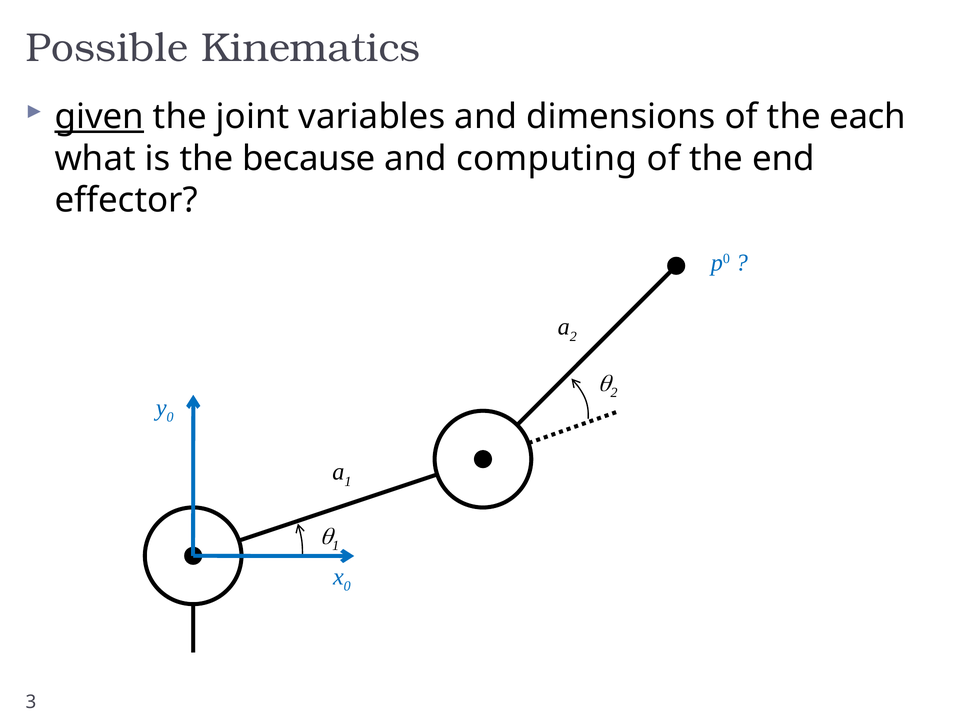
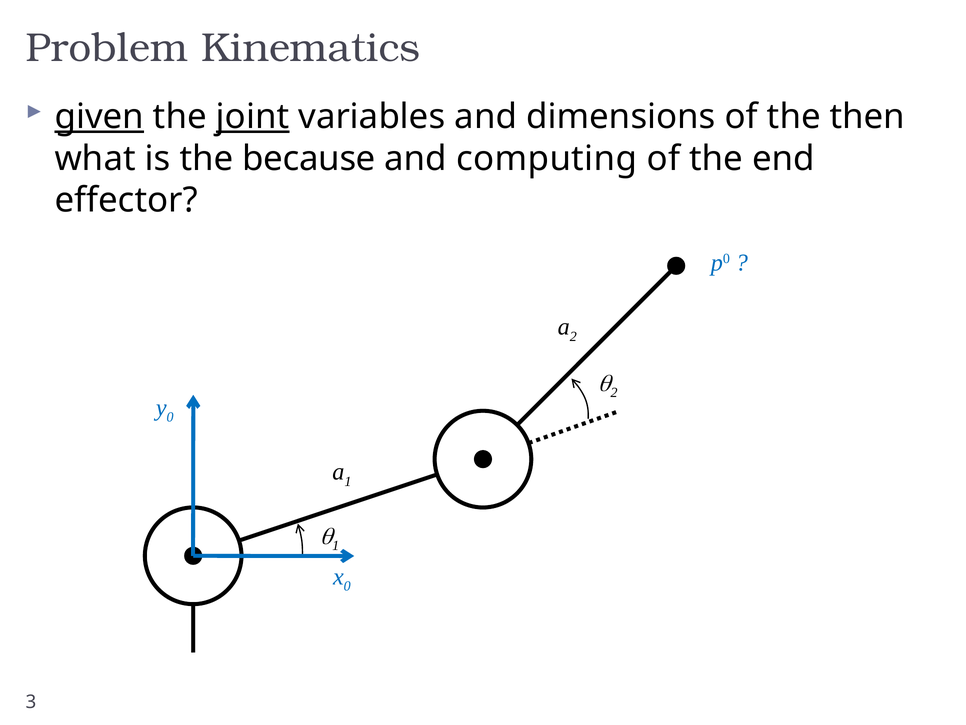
Possible: Possible -> Problem
joint underline: none -> present
each: each -> then
